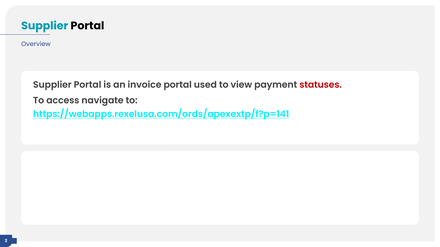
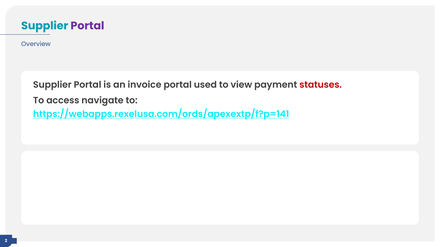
Portal at (87, 26) colour: black -> purple
